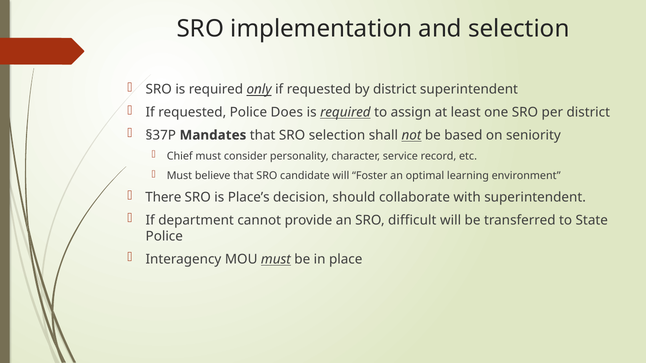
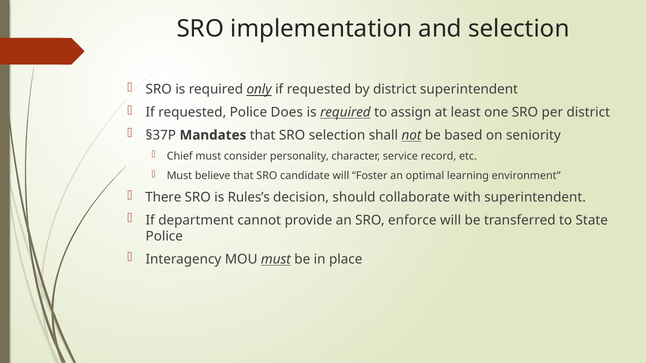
Place’s: Place’s -> Rules’s
difficult: difficult -> enforce
